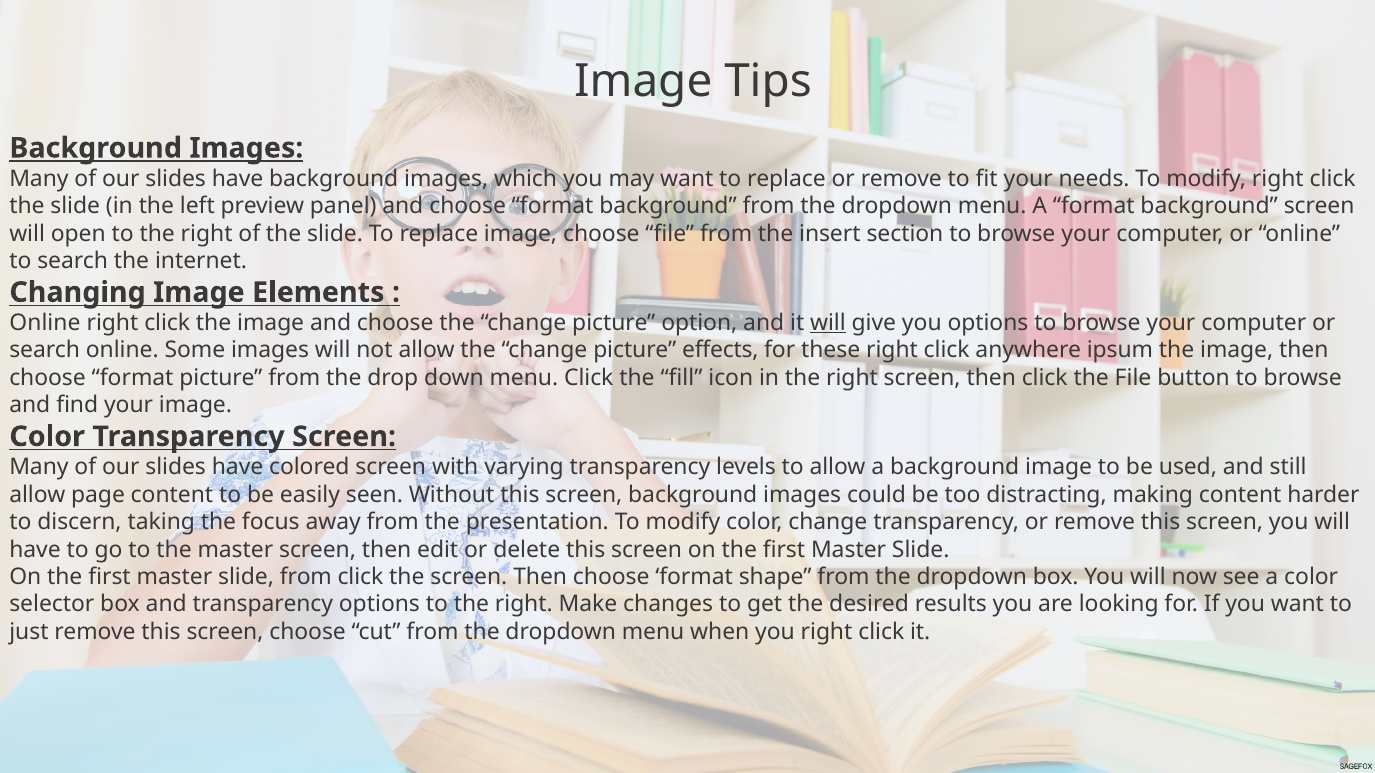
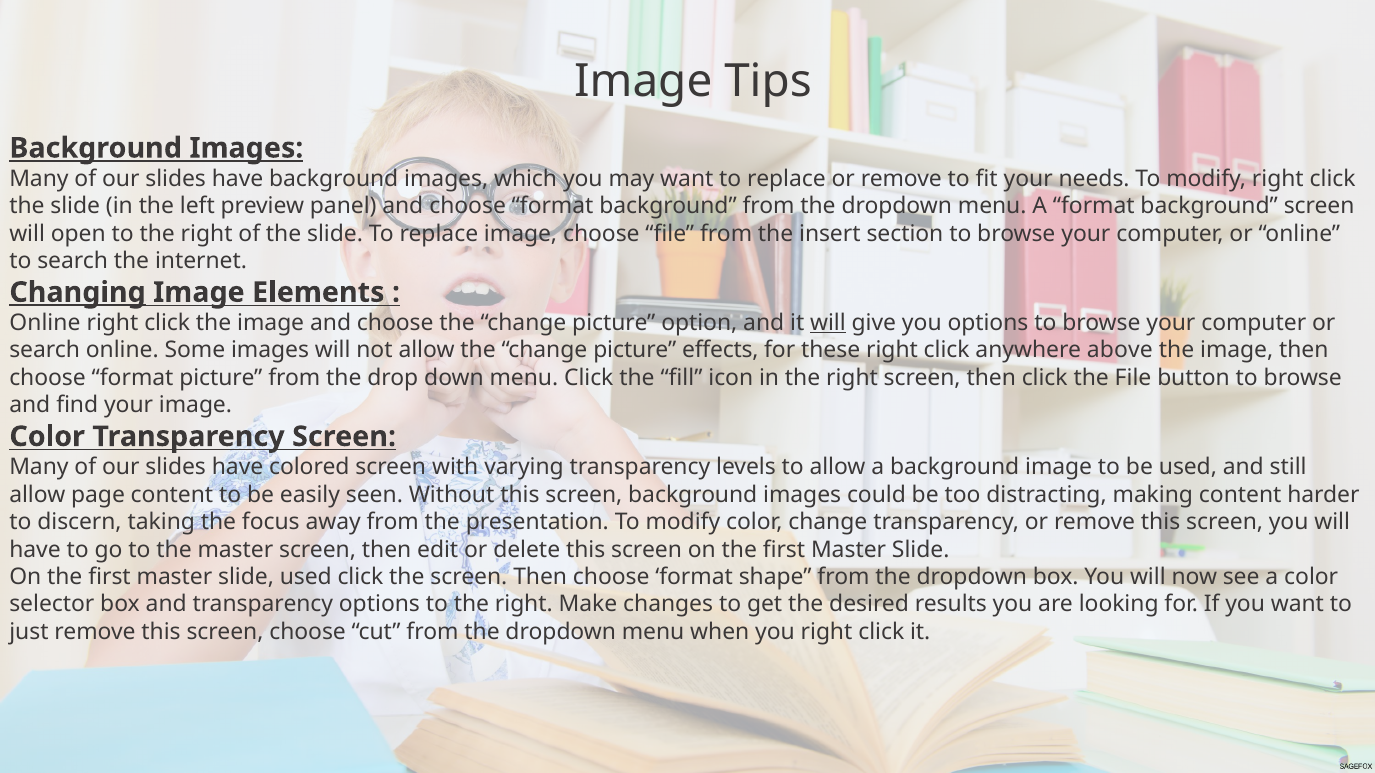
Changing underline: none -> present
ipsum: ipsum -> above
slide from: from -> used
